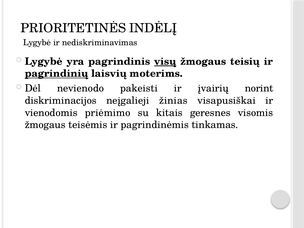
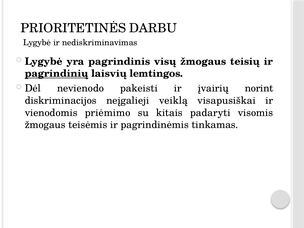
INDĖLĮ: INDĖLĮ -> DARBU
visų underline: present -> none
moterims: moterims -> lemtingos
žinias: žinias -> veiklą
geresnes: geresnes -> padaryti
